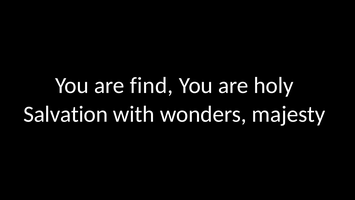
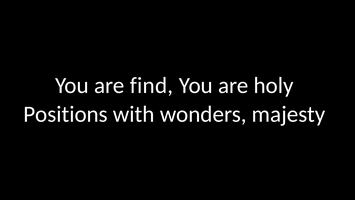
Salvation: Salvation -> Positions
